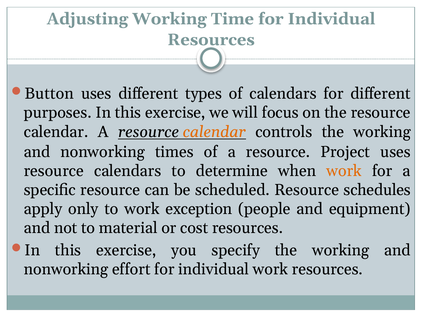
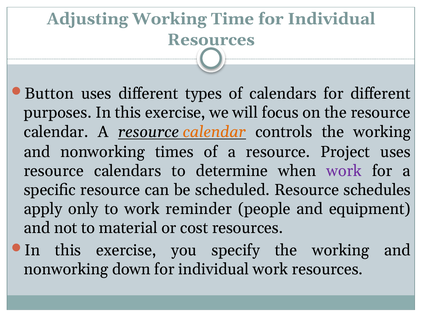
work at (344, 171) colour: orange -> purple
exception: exception -> reminder
effort: effort -> down
